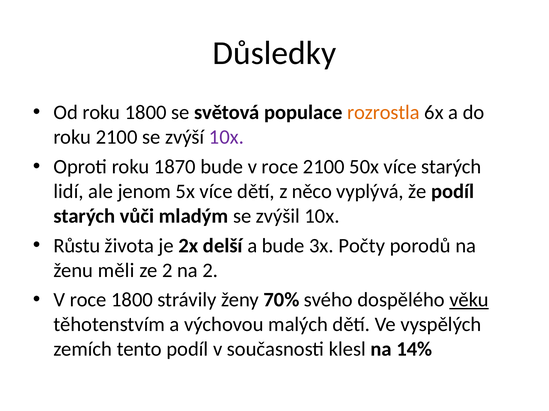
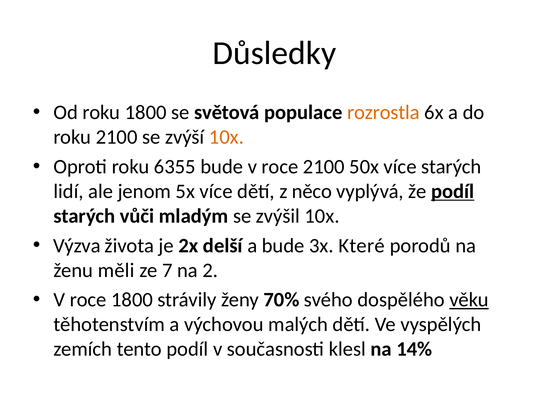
10x at (226, 137) colour: purple -> orange
1870: 1870 -> 6355
podíl at (453, 192) underline: none -> present
Růstu: Růstu -> Výzva
Počty: Počty -> Které
ze 2: 2 -> 7
